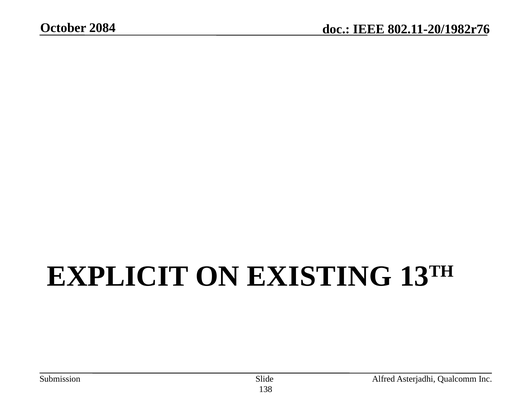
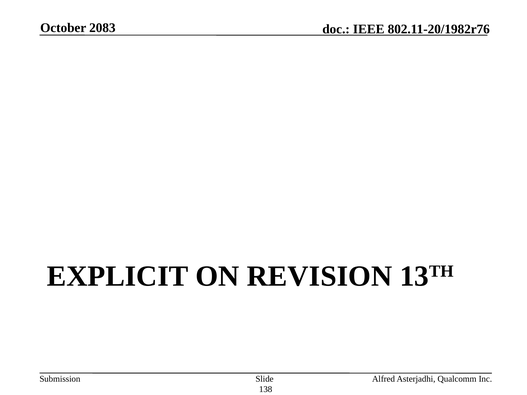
2084: 2084 -> 2083
EXISTING: EXISTING -> REVISION
